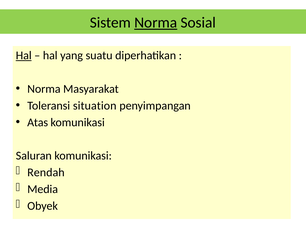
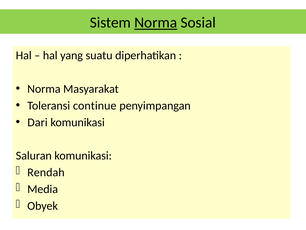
Hal at (24, 55) underline: present -> none
situation: situation -> continue
Atas: Atas -> Dari
